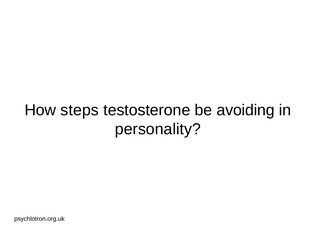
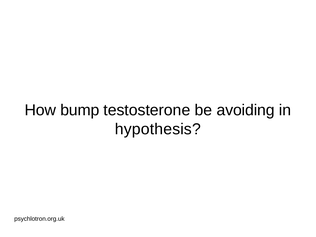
steps: steps -> bump
personality: personality -> hypothesis
